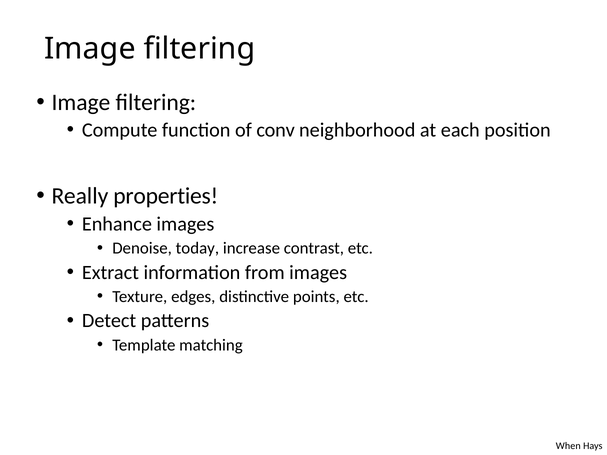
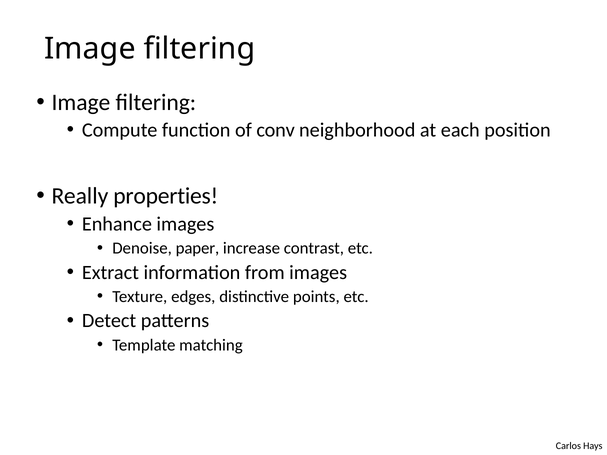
today: today -> paper
When: When -> Carlos
